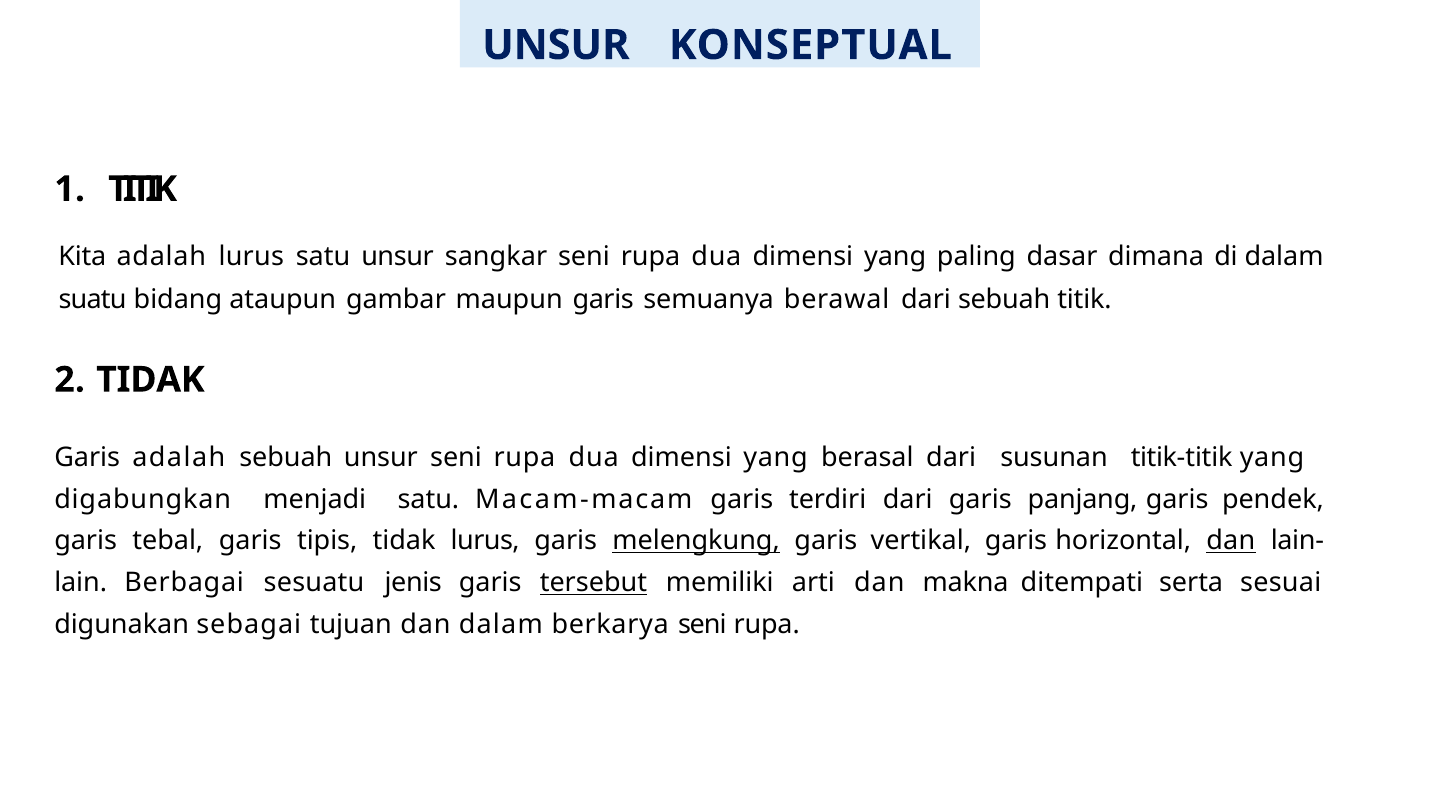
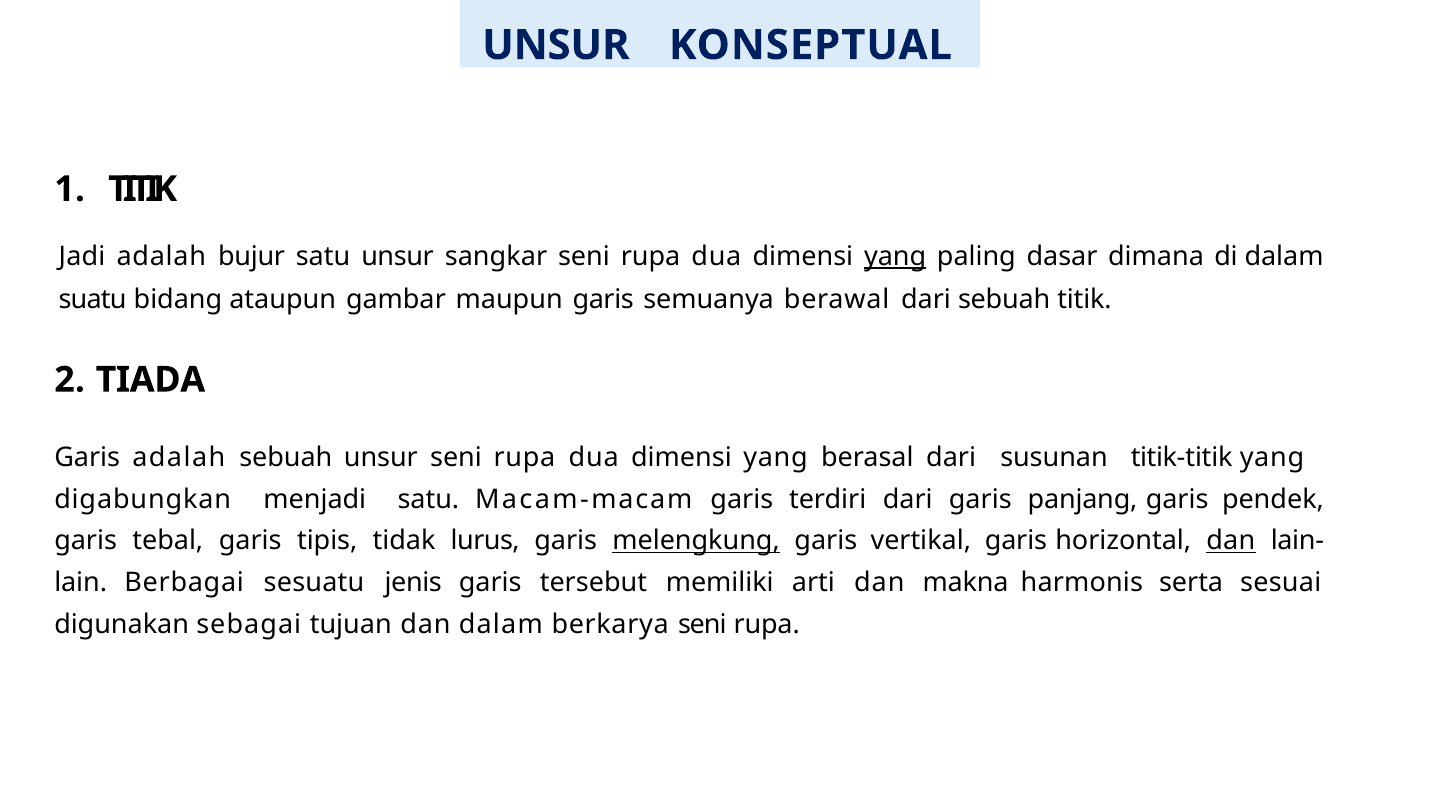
Kita: Kita -> Jadi
adalah lurus: lurus -> bujur
yang at (895, 256) underline: none -> present
TIDAK at (150, 380): TIDAK -> TIADA
tersebut underline: present -> none
ditempati: ditempati -> harmonis
